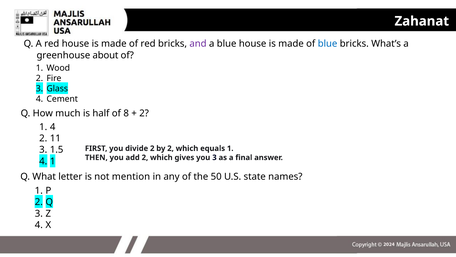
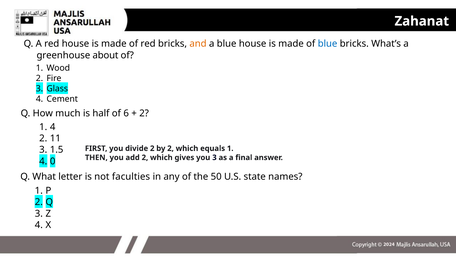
and colour: purple -> orange
8: 8 -> 6
4 1: 1 -> 0
mention: mention -> faculties
